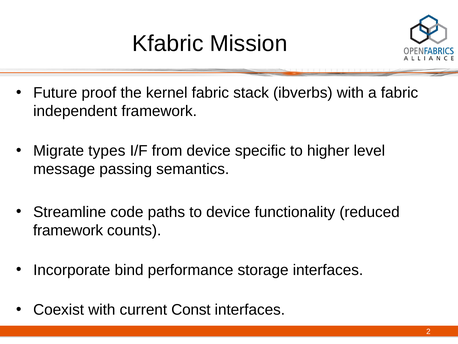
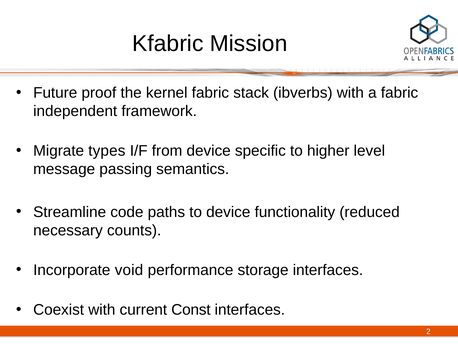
framework at (68, 230): framework -> necessary
bind: bind -> void
